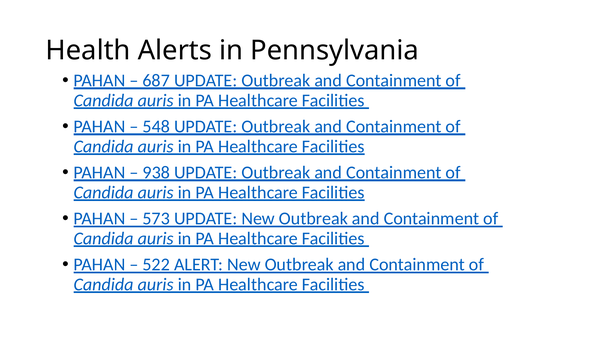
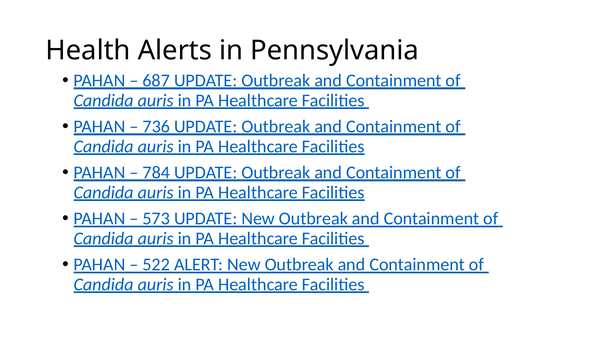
548: 548 -> 736
938: 938 -> 784
